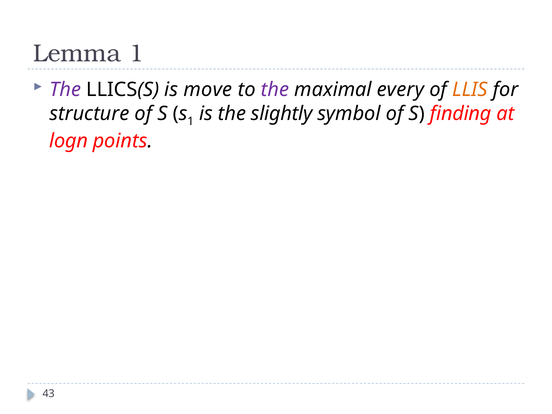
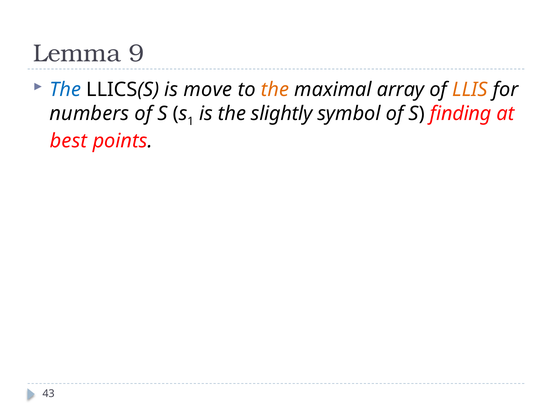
Lemma 1: 1 -> 9
The at (65, 90) colour: purple -> blue
the at (275, 90) colour: purple -> orange
every: every -> array
structure: structure -> numbers
logn: logn -> best
